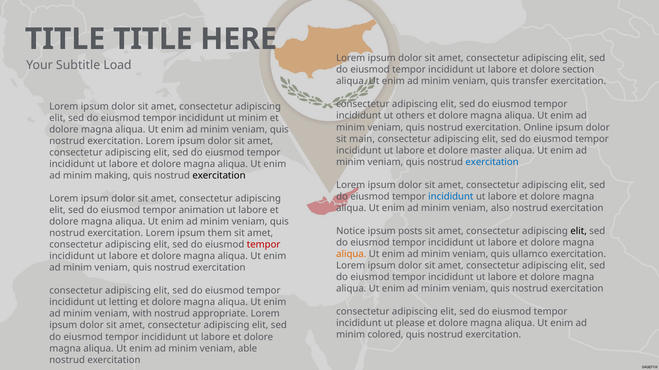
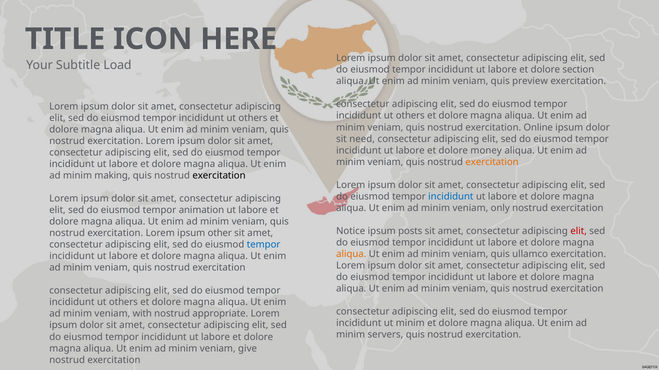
TITLE TITLE: TITLE -> ICON
transfer: transfer -> preview
minim at (253, 118): minim -> others
main: main -> need
master: master -> money
exercitation at (492, 162) colour: blue -> orange
also: also -> only
elit at (579, 231) colour: black -> red
them: them -> other
tempor at (264, 245) colour: red -> blue
letting at (123, 303): letting -> others
ut please: please -> minim
colored: colored -> servers
able: able -> give
